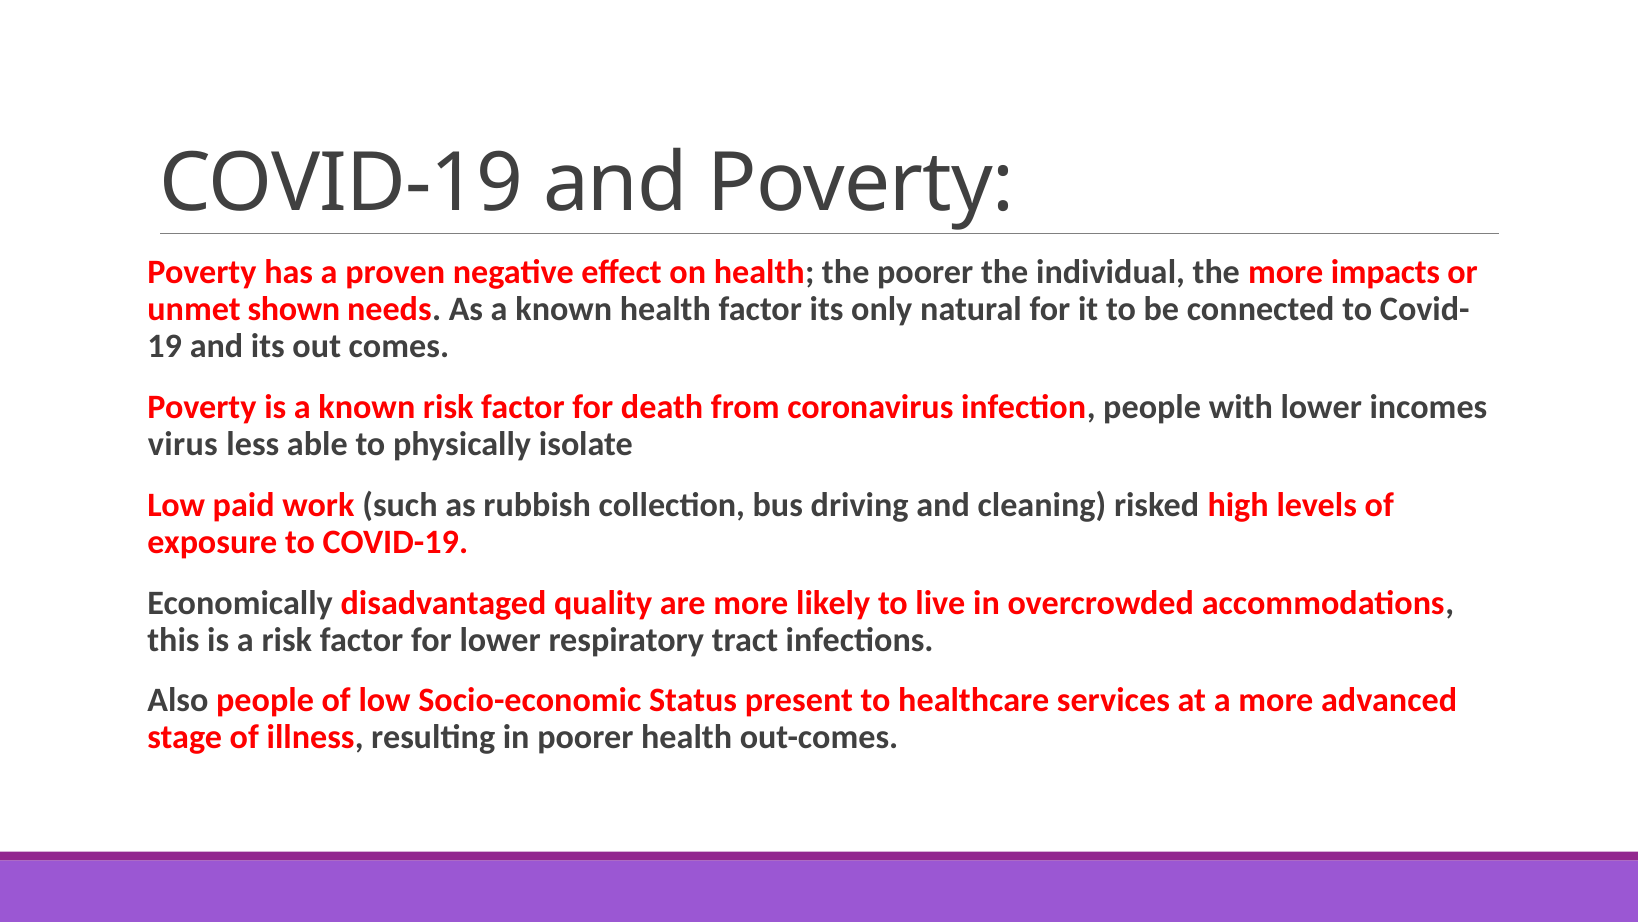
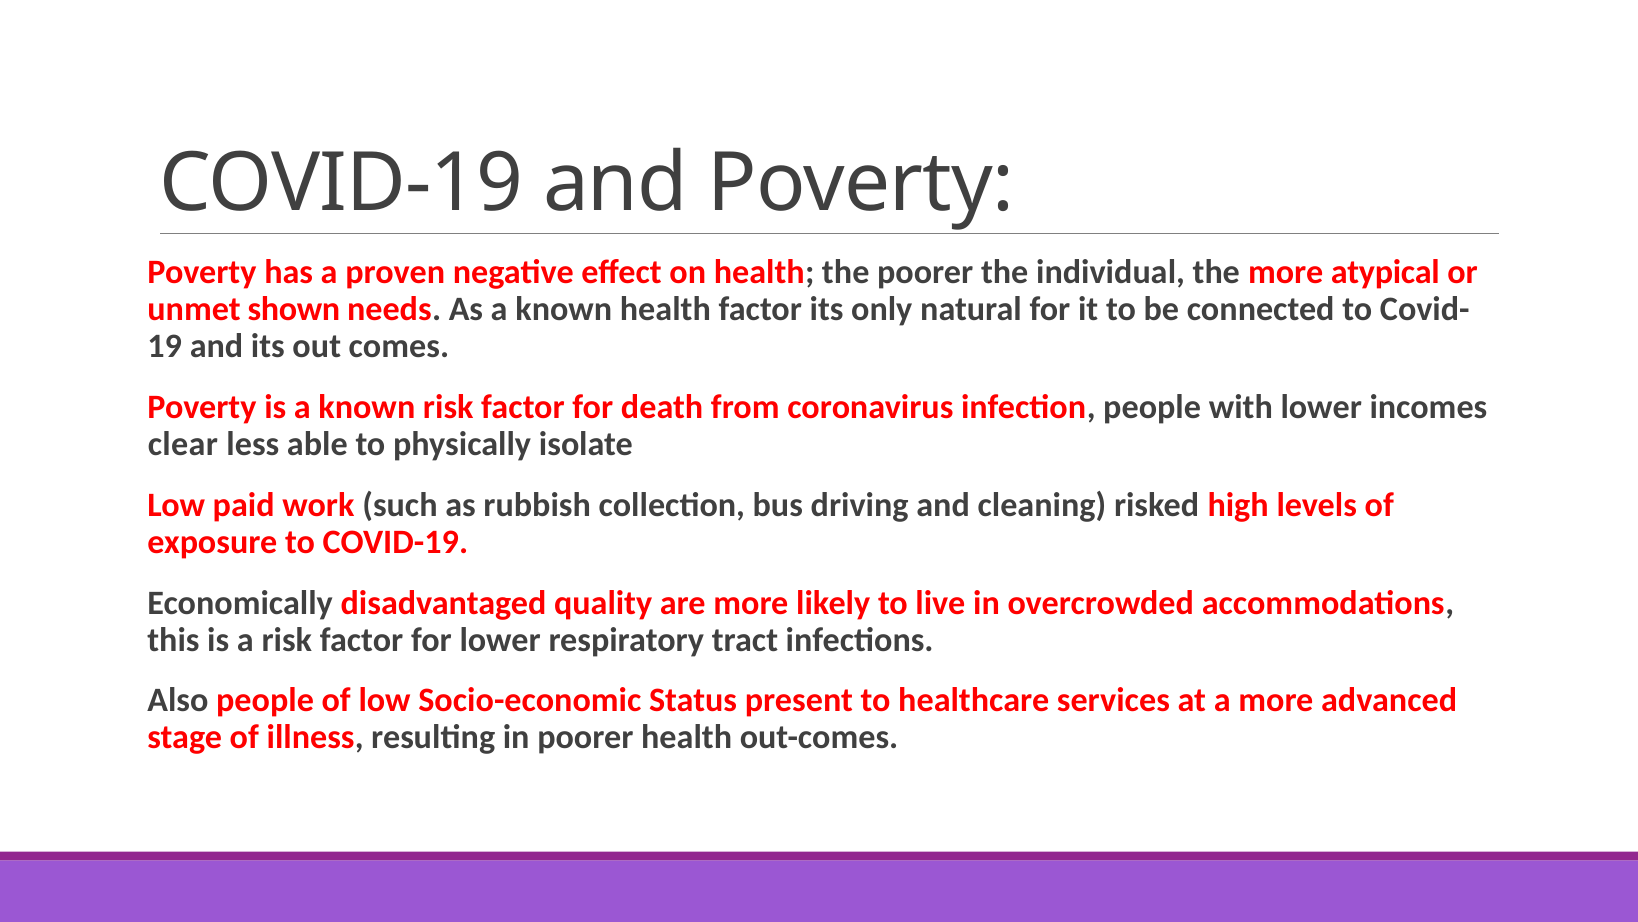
impacts: impacts -> atypical
virus: virus -> clear
